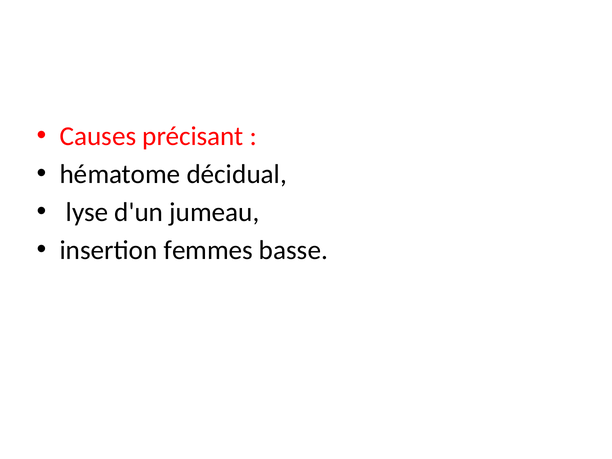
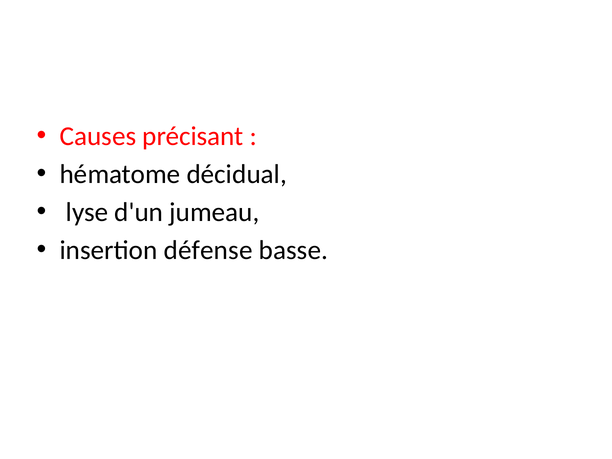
femmes: femmes -> défense
